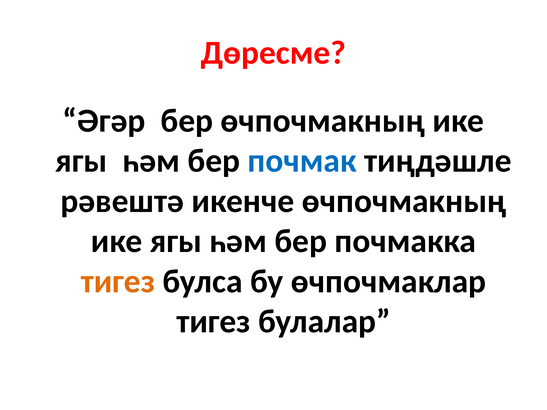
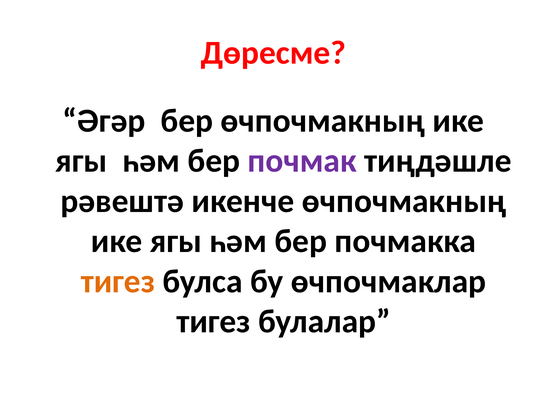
почмак colour: blue -> purple
